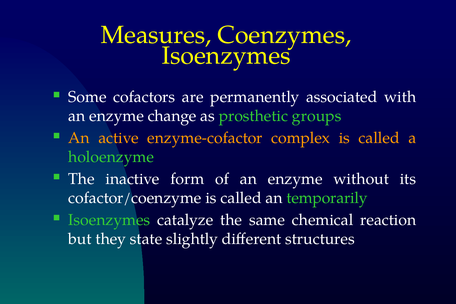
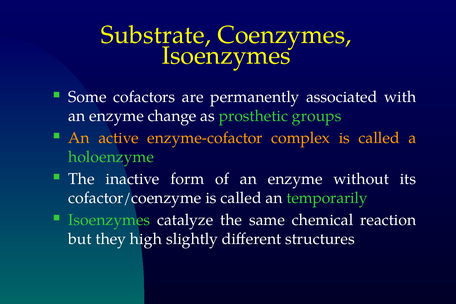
Measures: Measures -> Substrate
state: state -> high
